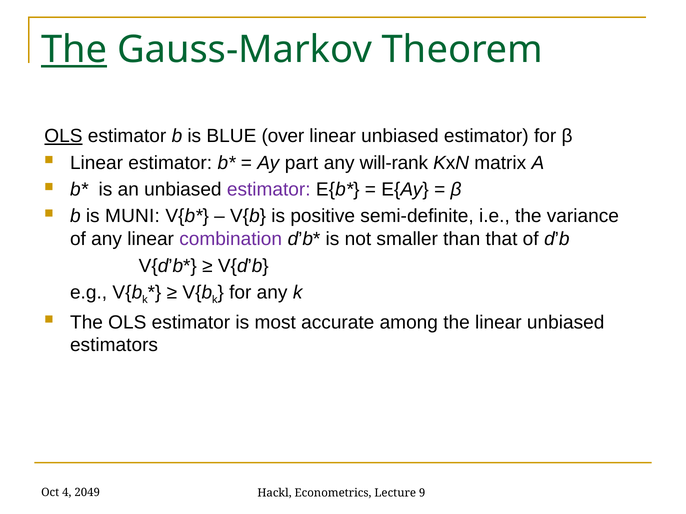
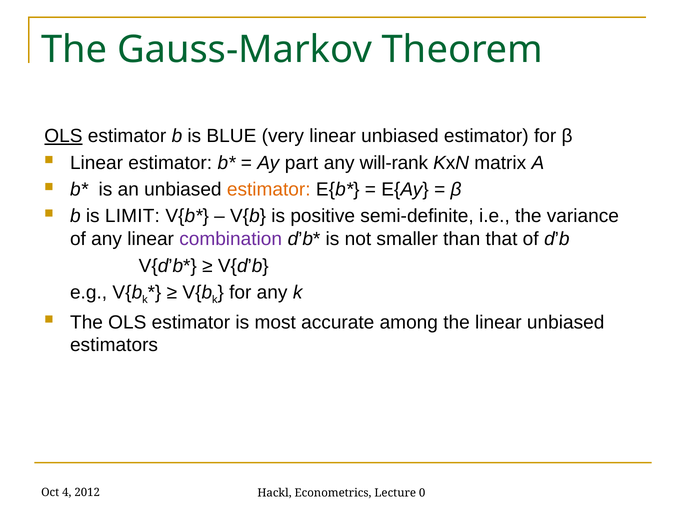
The at (74, 50) underline: present -> none
over: over -> very
estimator at (269, 190) colour: purple -> orange
MUNI: MUNI -> LIMIT
2049: 2049 -> 2012
9: 9 -> 0
